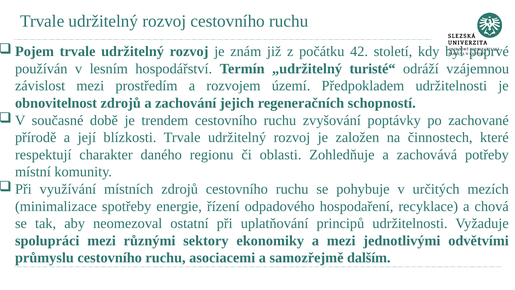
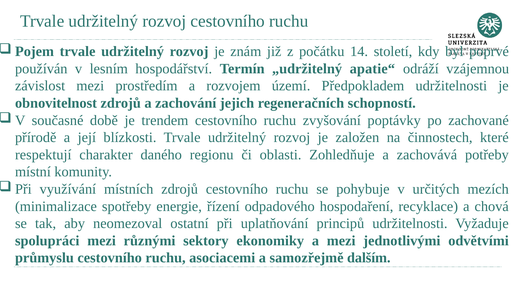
42: 42 -> 14
turisté“: turisté“ -> apatie“
